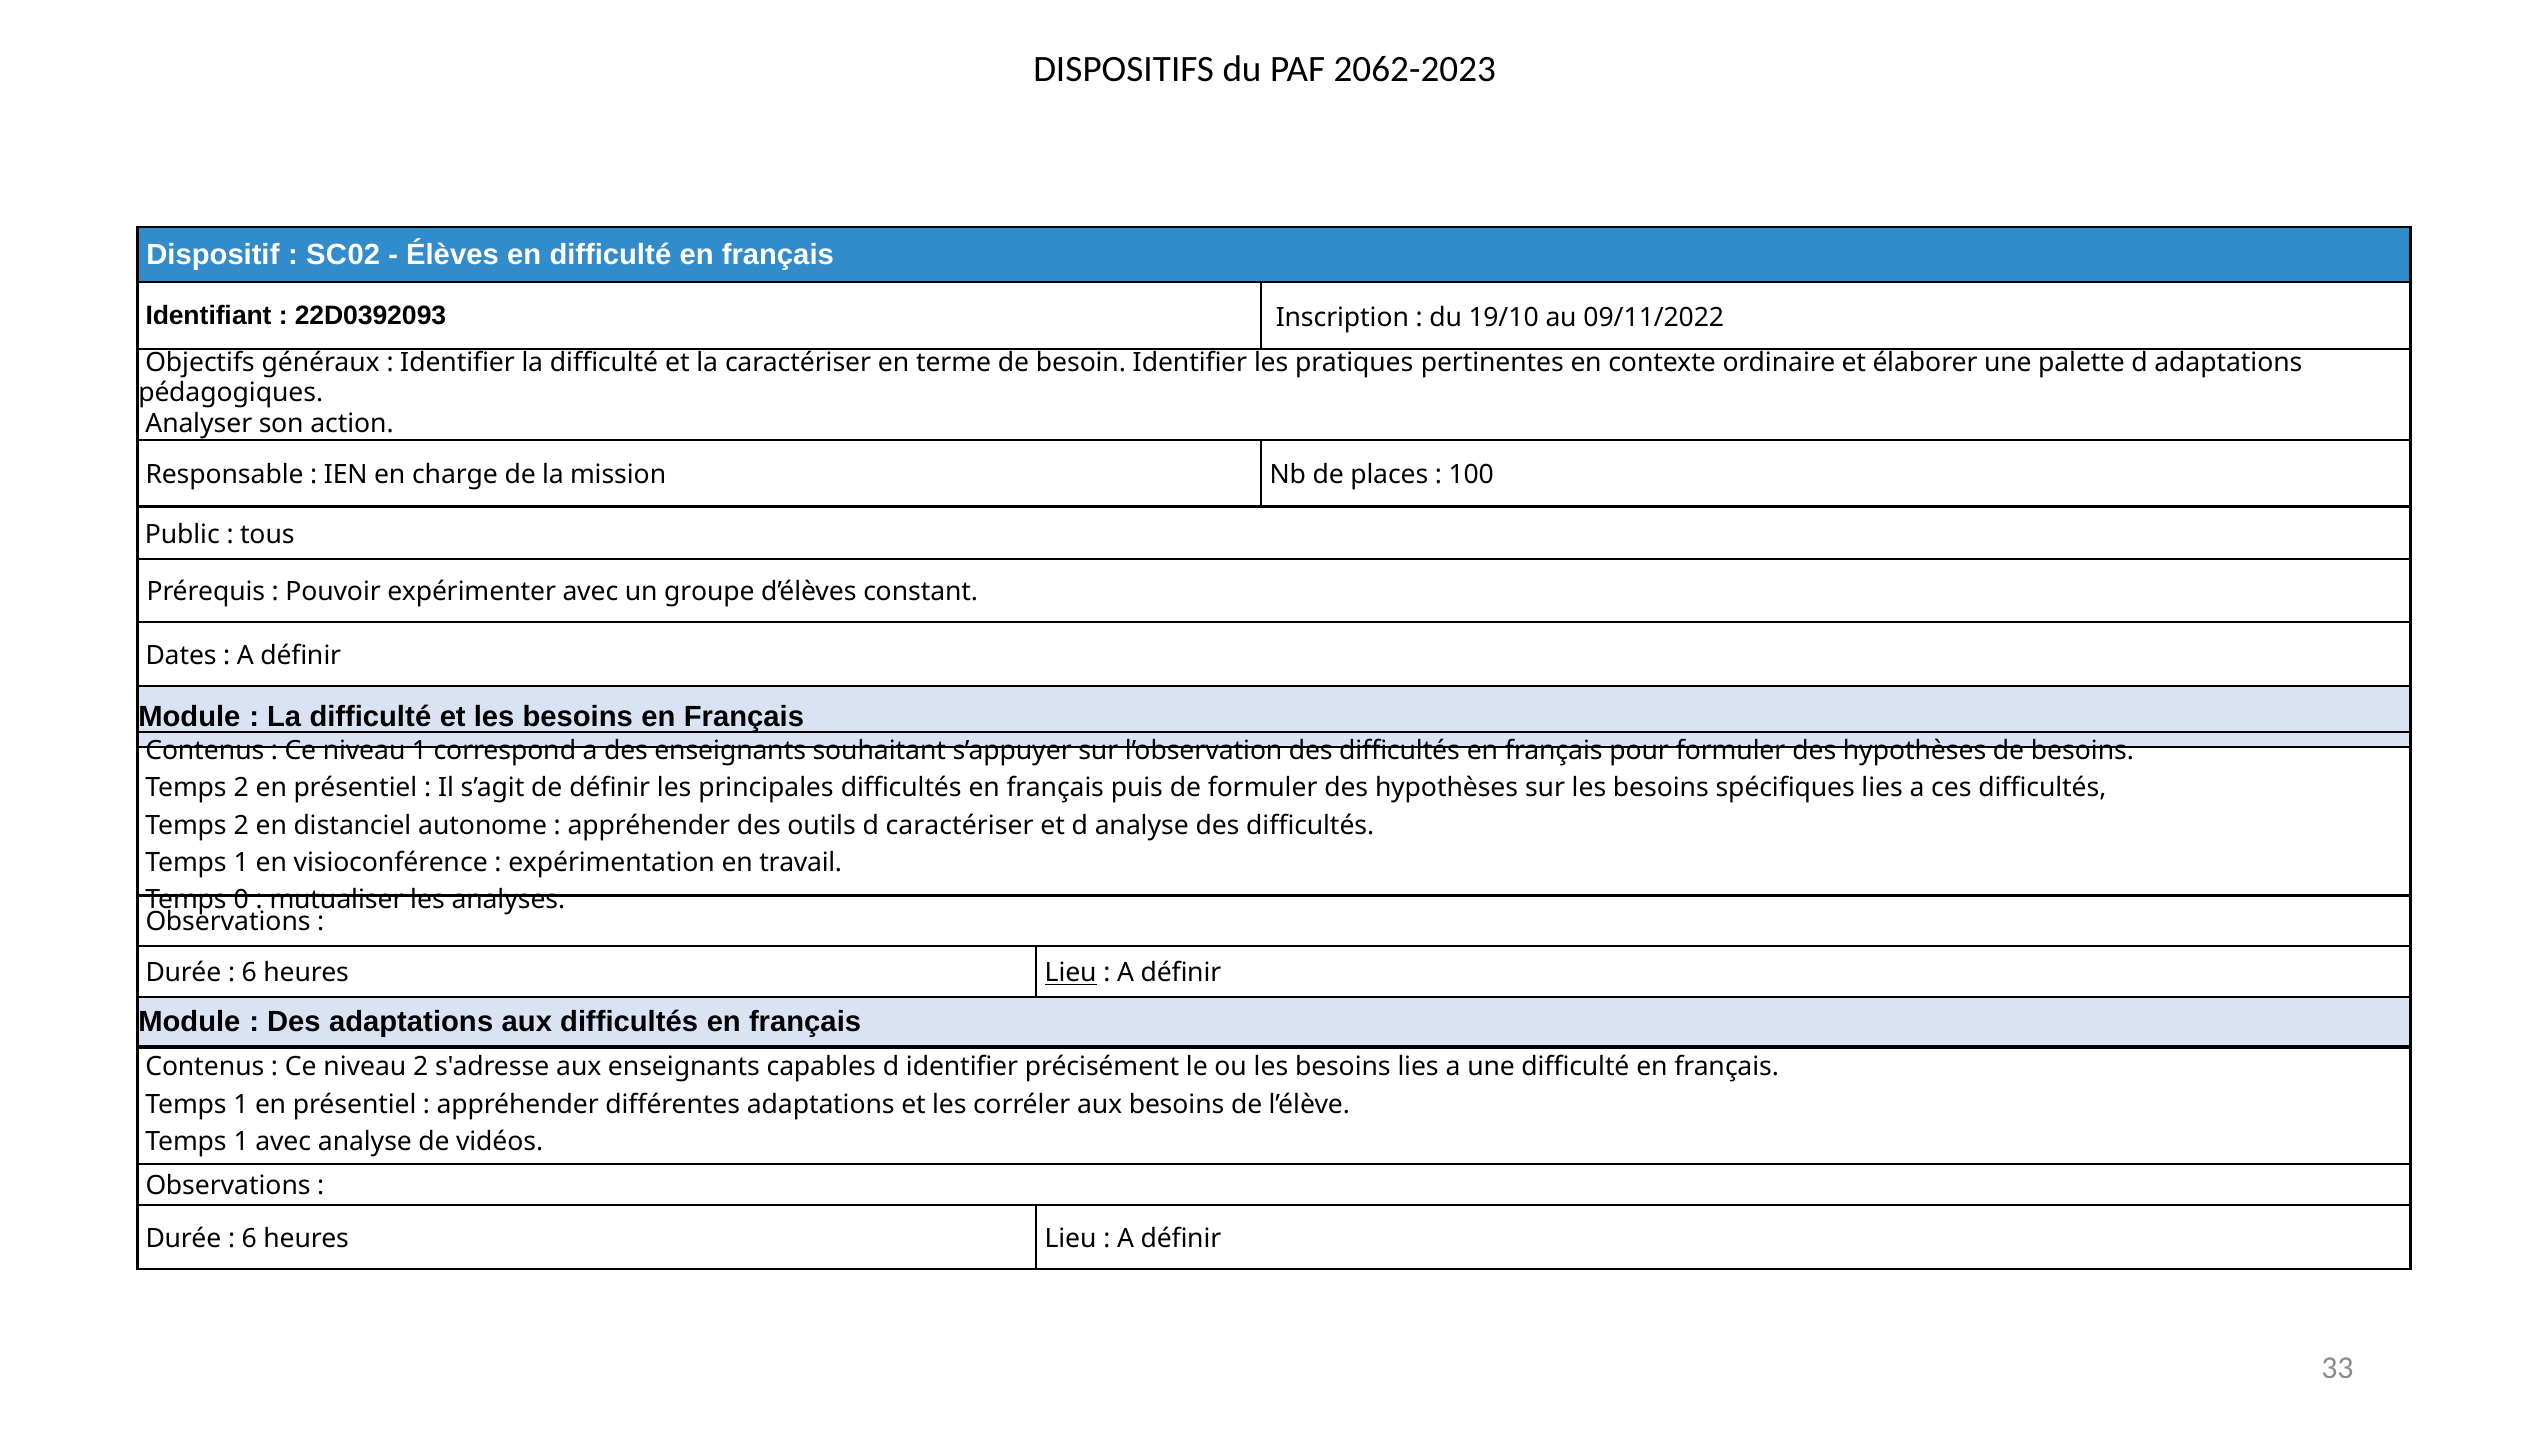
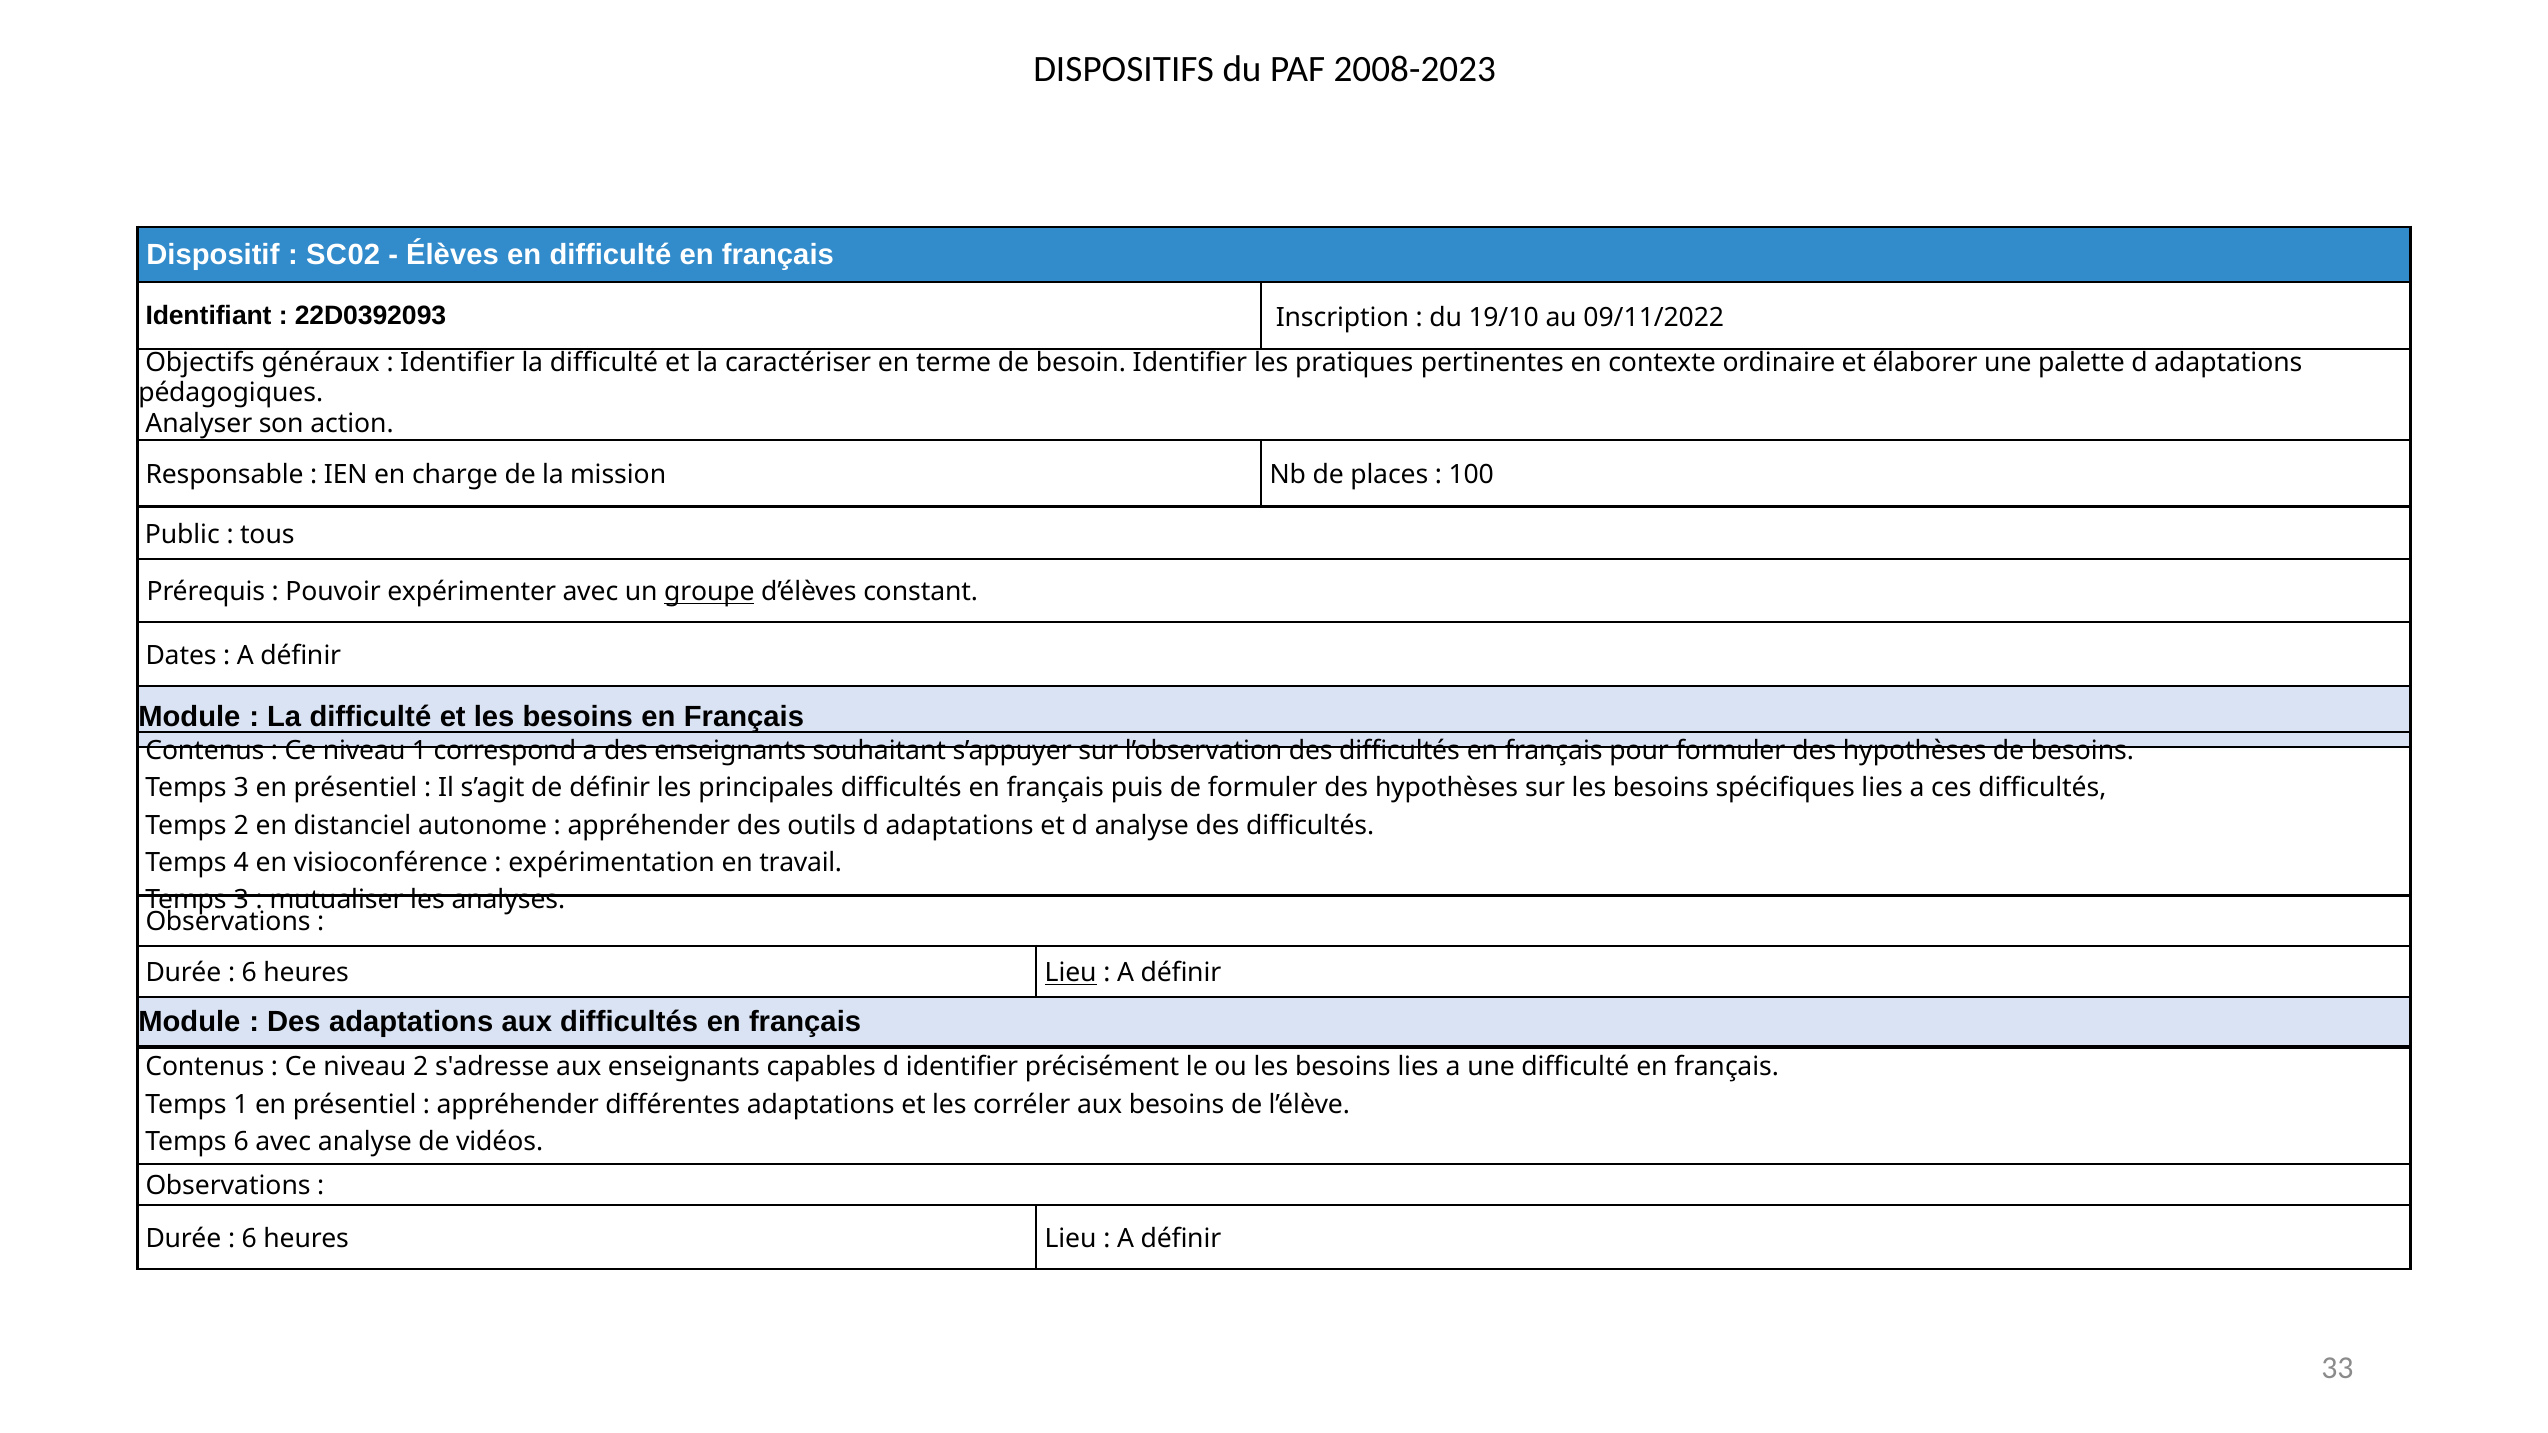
2062-2023: 2062-2023 -> 2008-2023
groupe underline: none -> present
2 at (241, 788): 2 -> 3
outils d caractériser: caractériser -> adaptations
1 at (241, 863): 1 -> 4
0 at (241, 900): 0 -> 3
1 at (241, 1142): 1 -> 6
